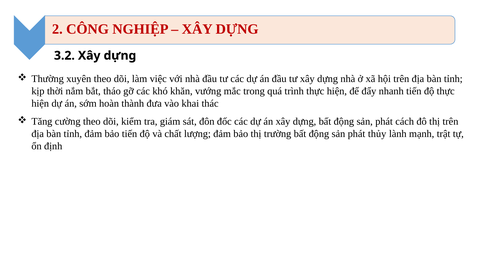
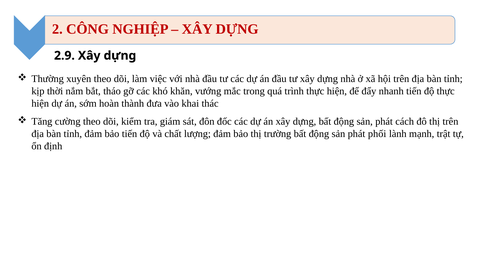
3.2: 3.2 -> 2.9
thủy: thủy -> phối
